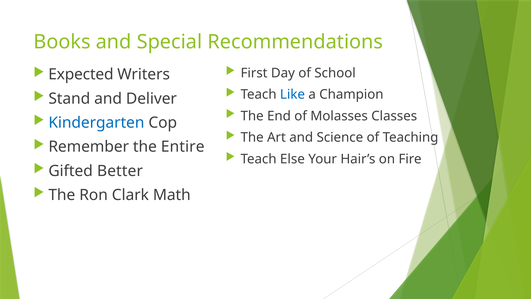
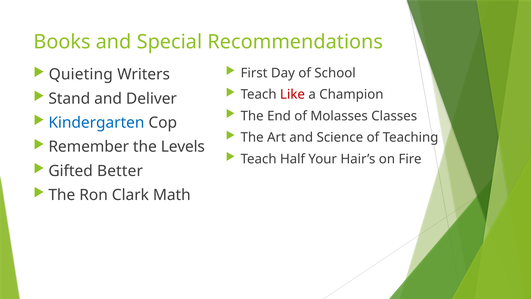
Expected: Expected -> Quieting
Like colour: blue -> red
Entire: Entire -> Levels
Else: Else -> Half
